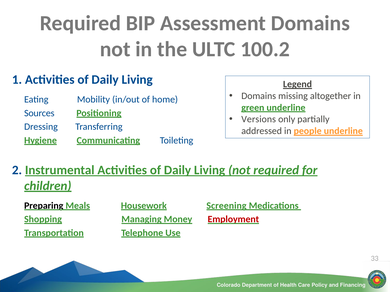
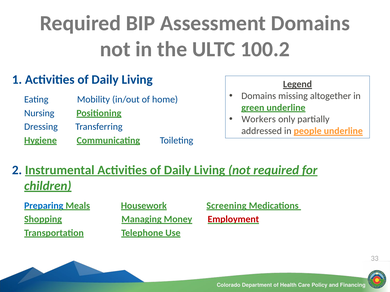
Sources: Sources -> Nursing
Versions: Versions -> Workers
Preparing colour: black -> blue
